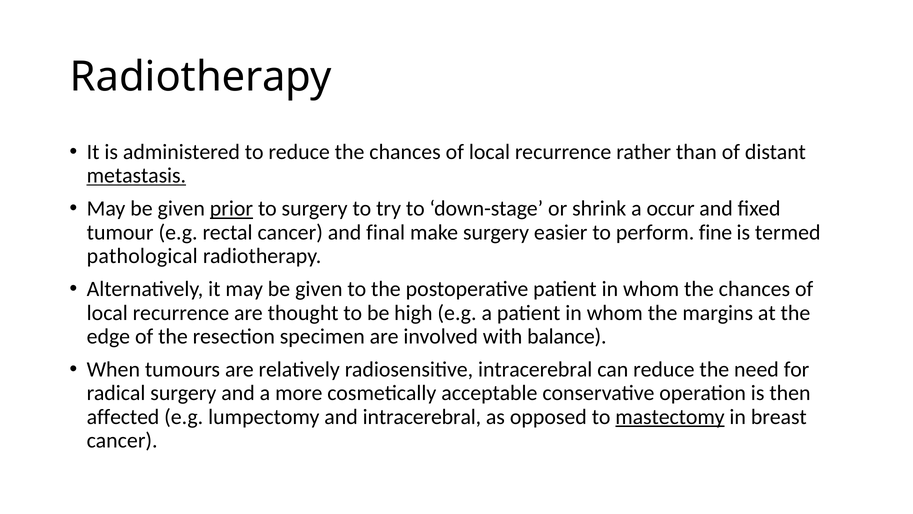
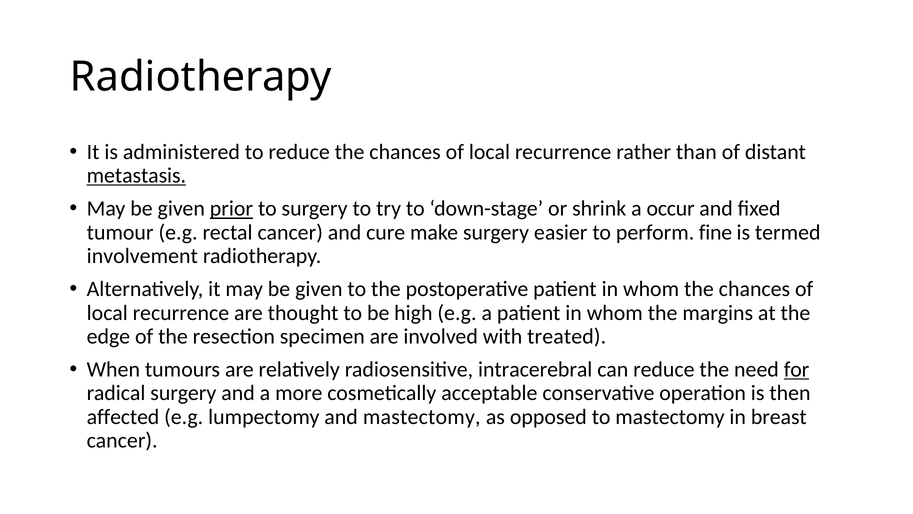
final: final -> cure
pathological: pathological -> involvement
balance: balance -> treated
for underline: none -> present
and intracerebral: intracerebral -> mastectomy
mastectomy at (670, 417) underline: present -> none
